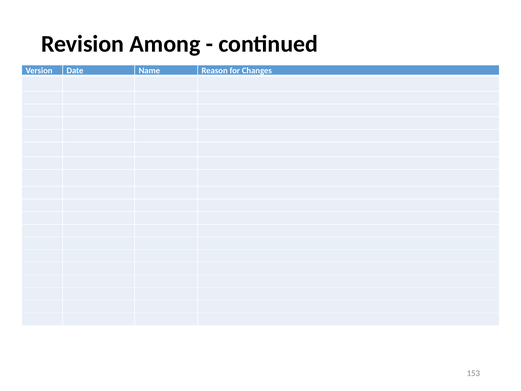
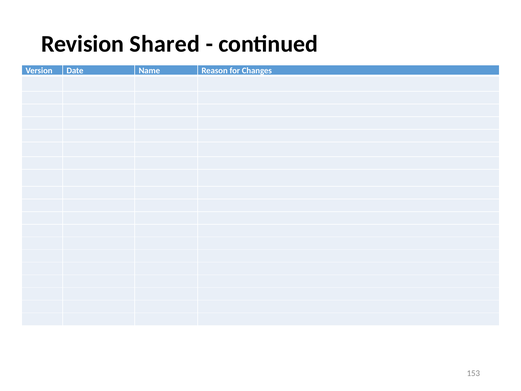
Among: Among -> Shared
